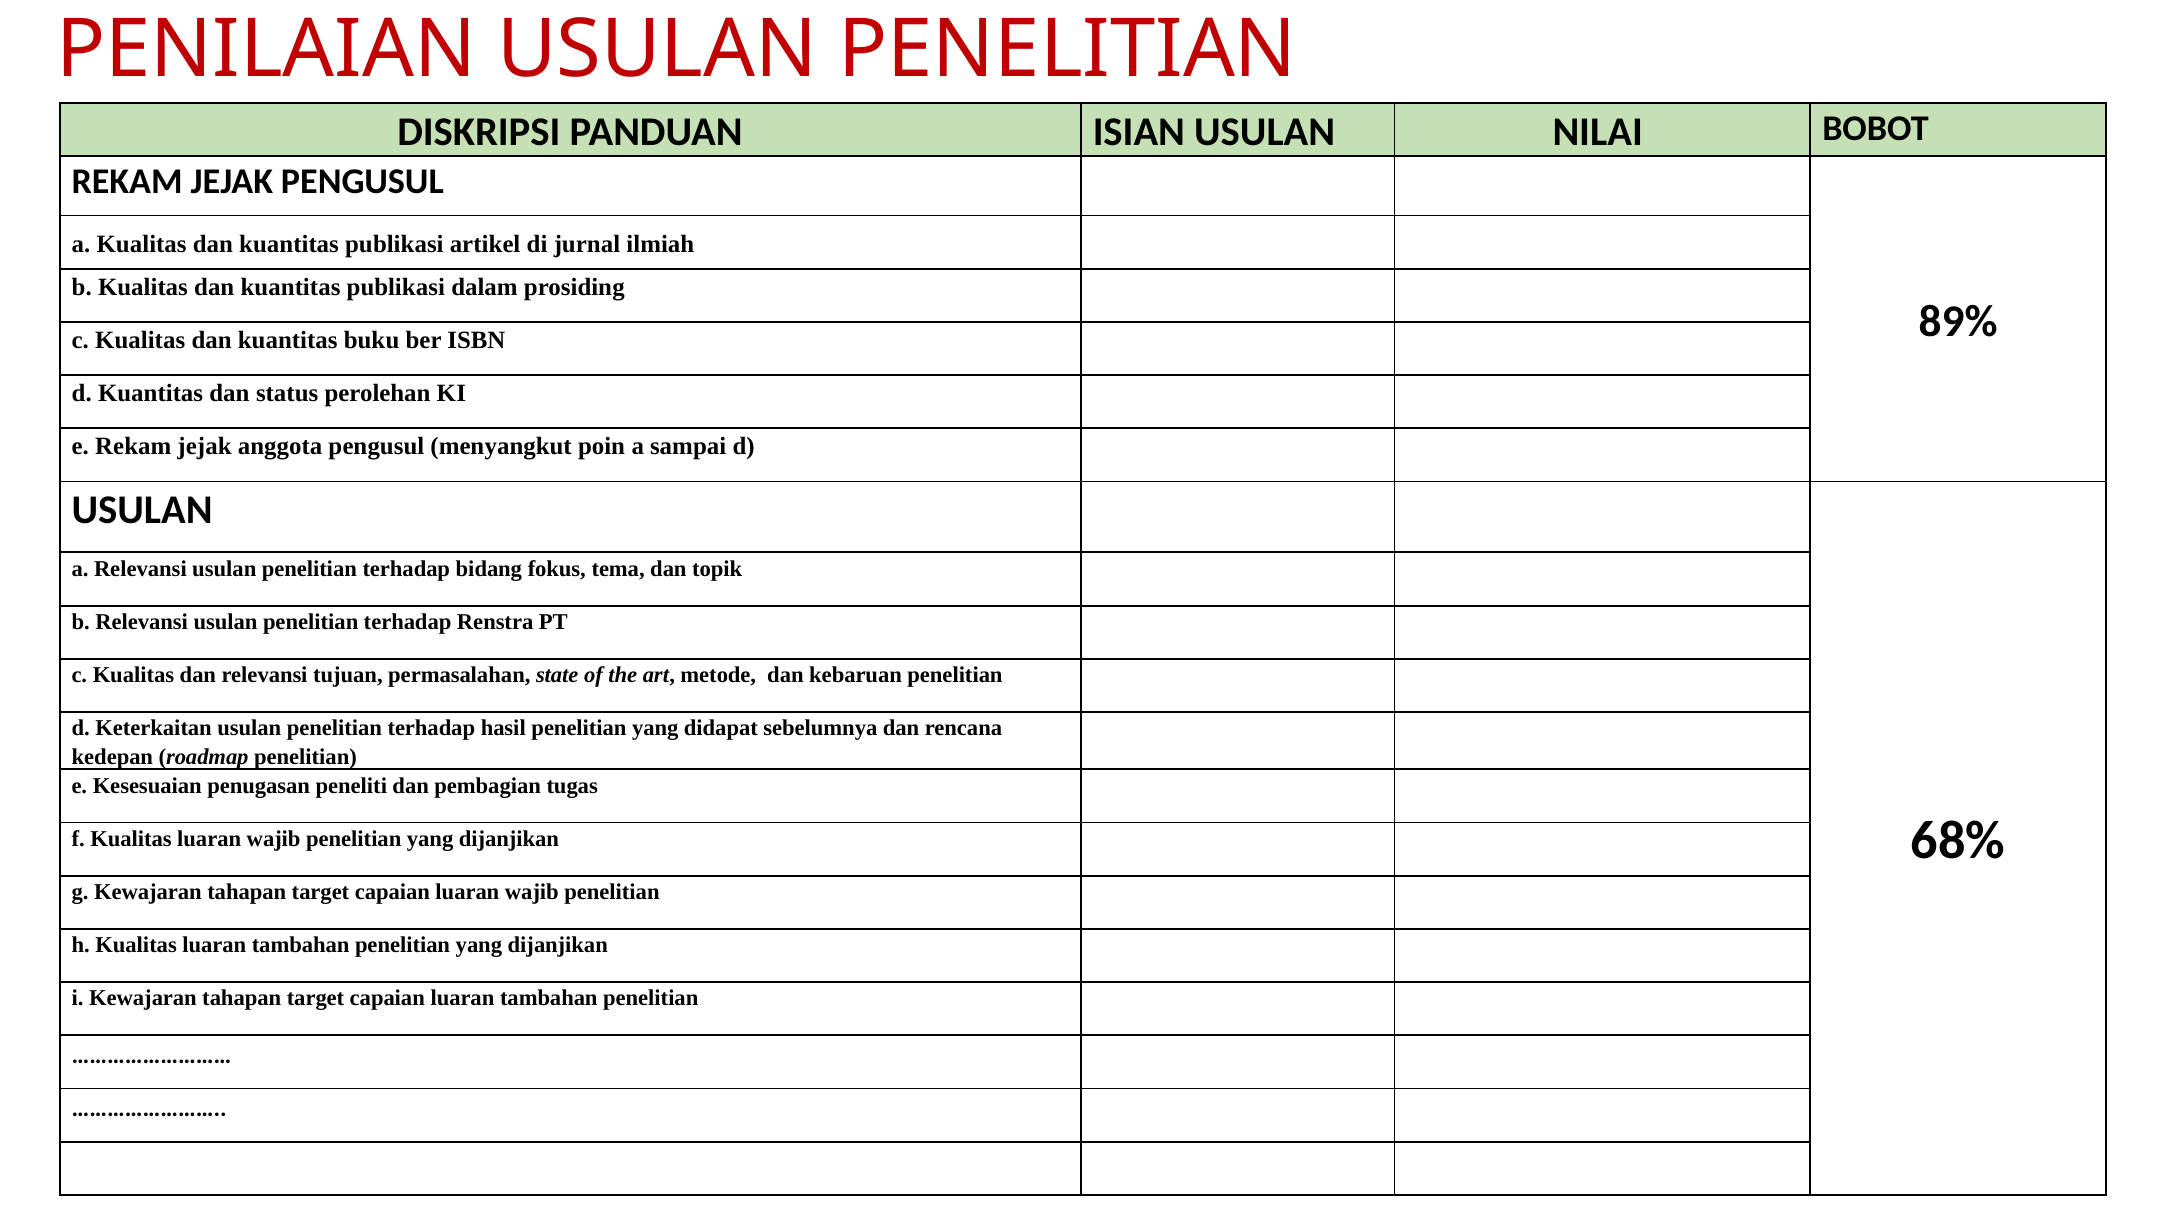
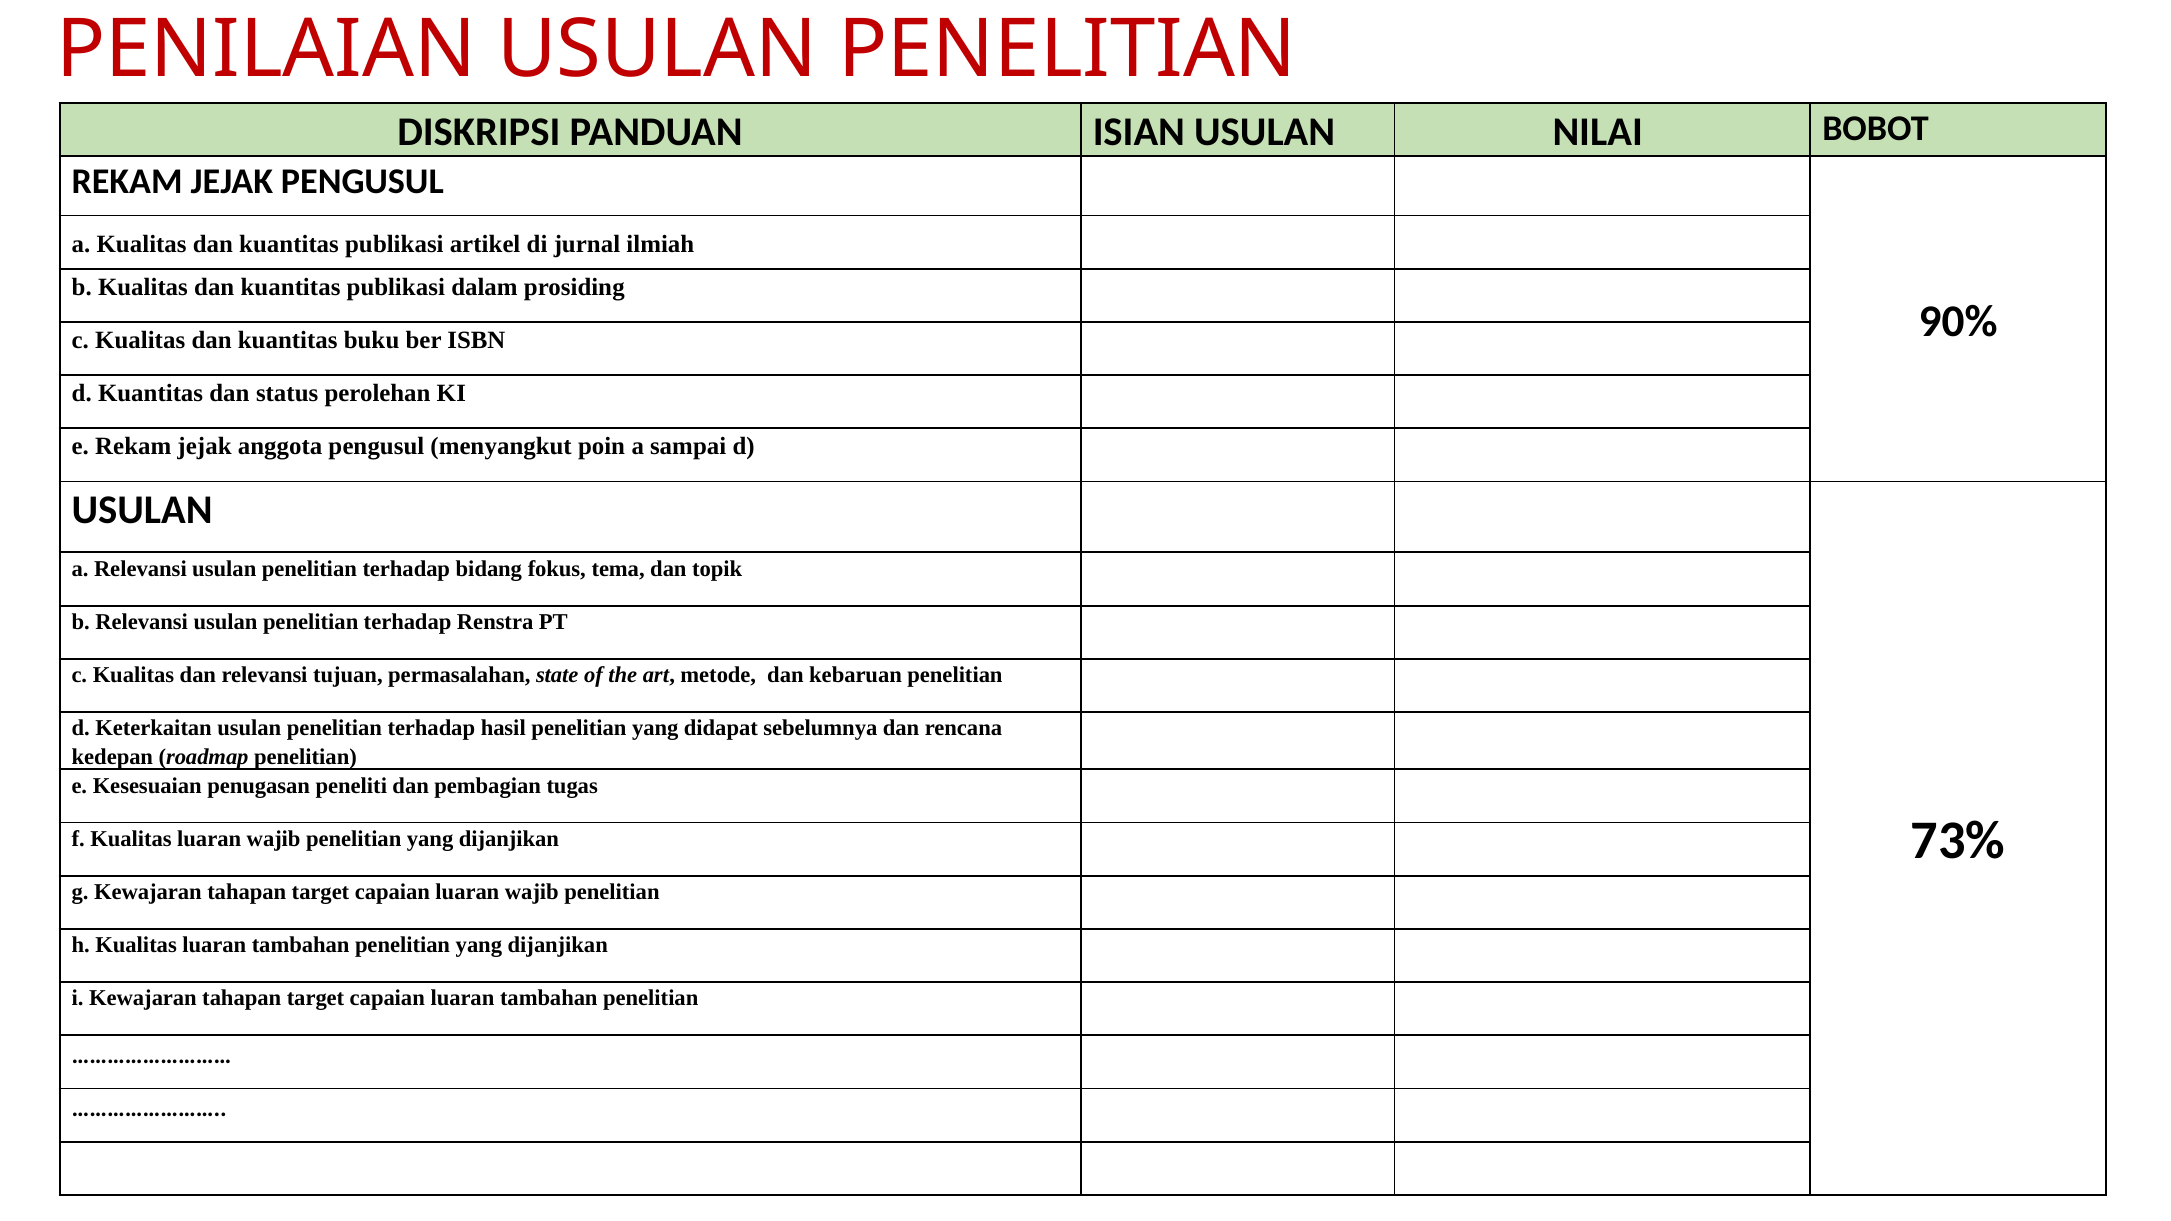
89%: 89% -> 90%
68%: 68% -> 73%
